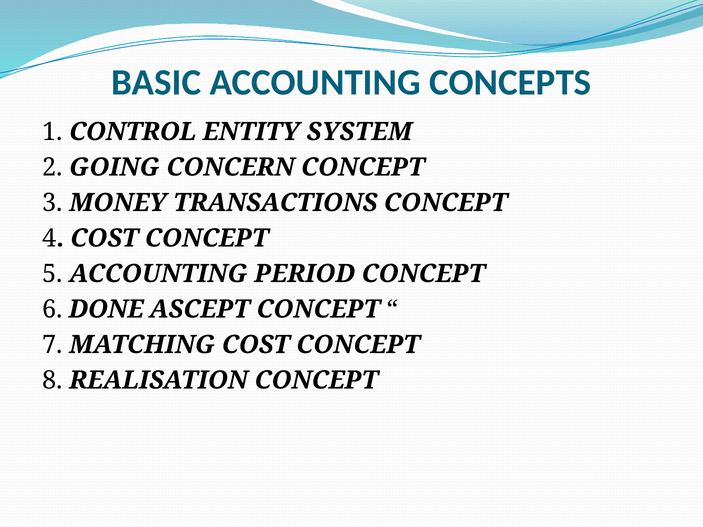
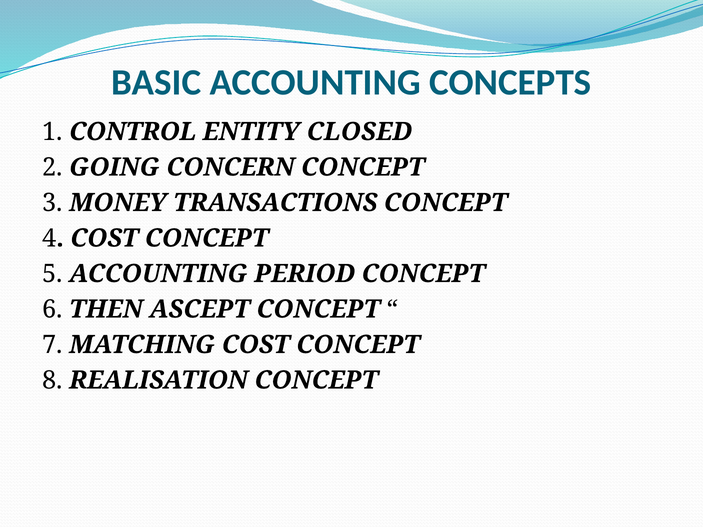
SYSTEM: SYSTEM -> CLOSED
DONE: DONE -> THEN
